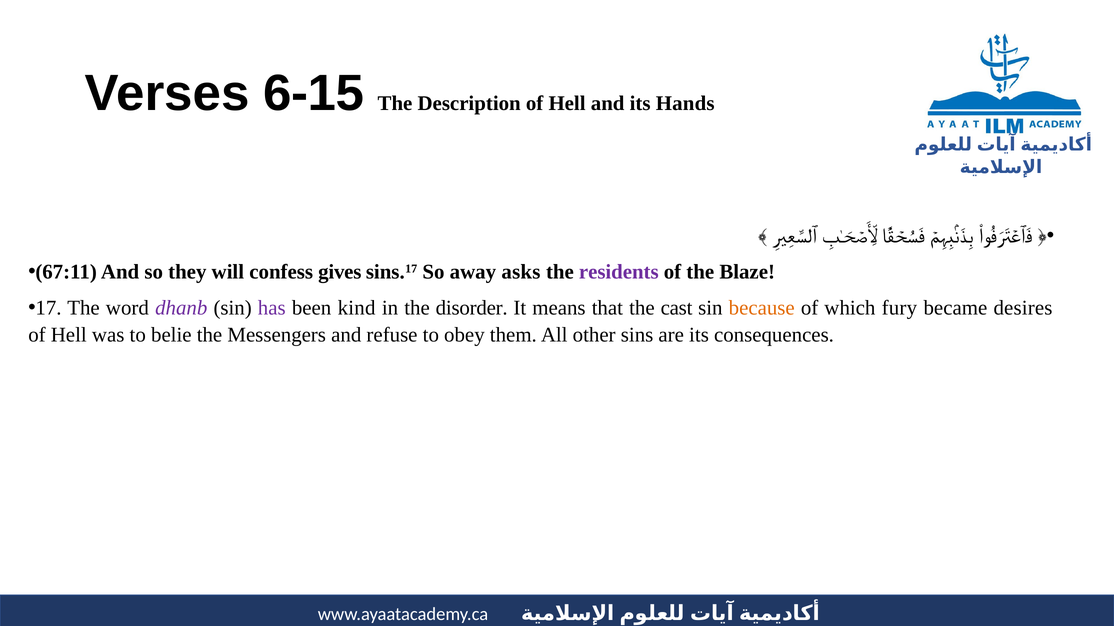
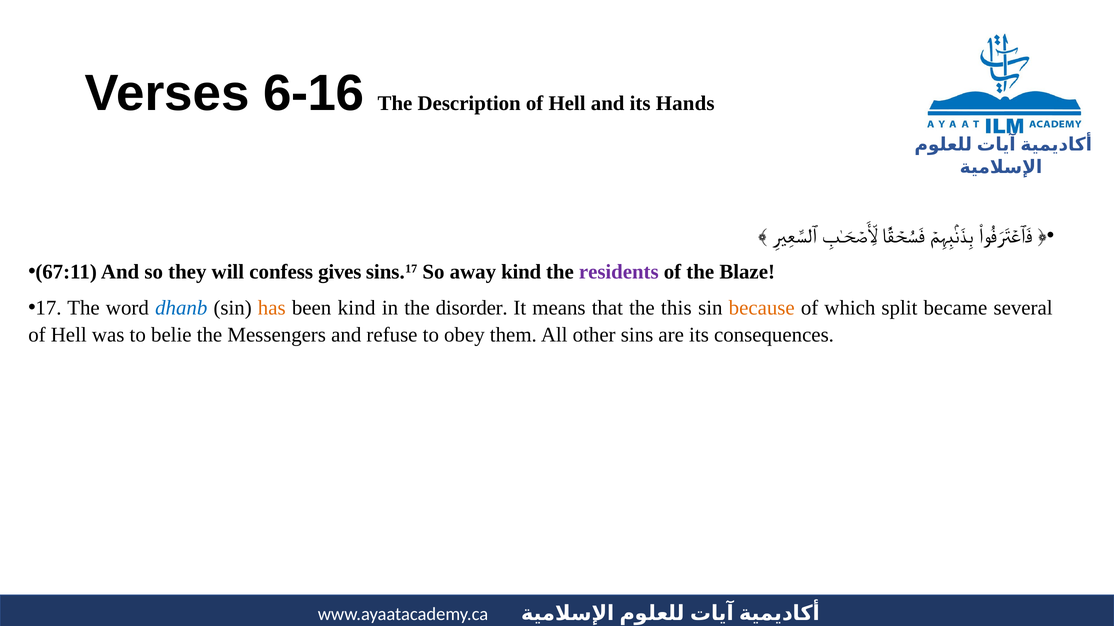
6-15: 6-15 -> 6-16
away asks: asks -> kind
dhanb colour: purple -> blue
has colour: purple -> orange
cast: cast -> this
fury: fury -> split
desires: desires -> several
